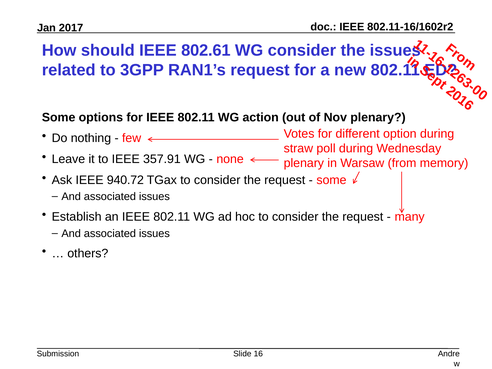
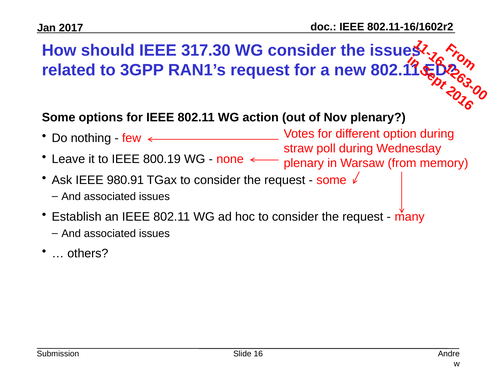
802.61: 802.61 -> 317.30
357.91: 357.91 -> 800.19
940.72: 940.72 -> 980.91
